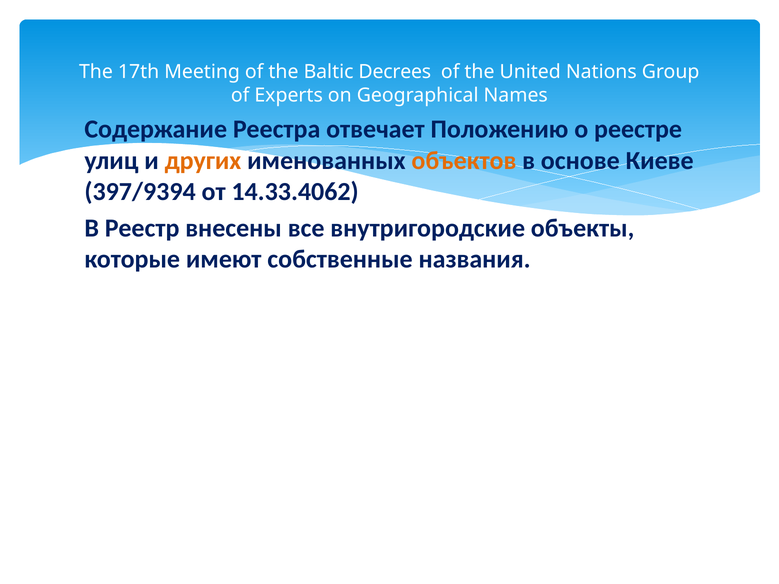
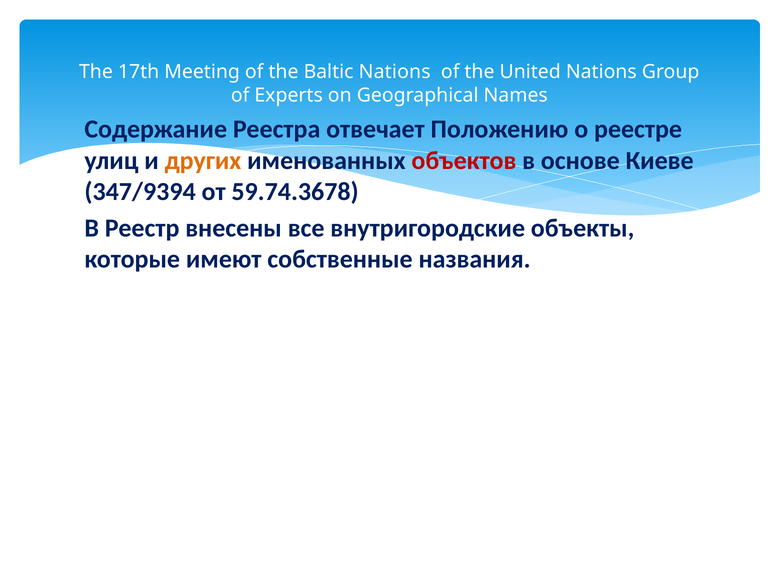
Baltic Decrees: Decrees -> Nations
объектов colour: orange -> red
397/9394: 397/9394 -> 347/9394
14.33.4062: 14.33.4062 -> 59.74.3678
